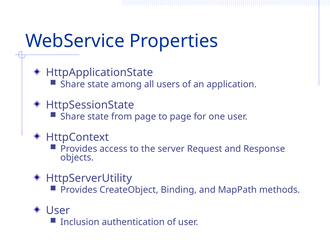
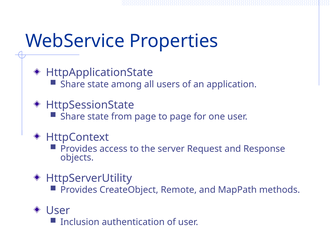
Binding: Binding -> Remote
